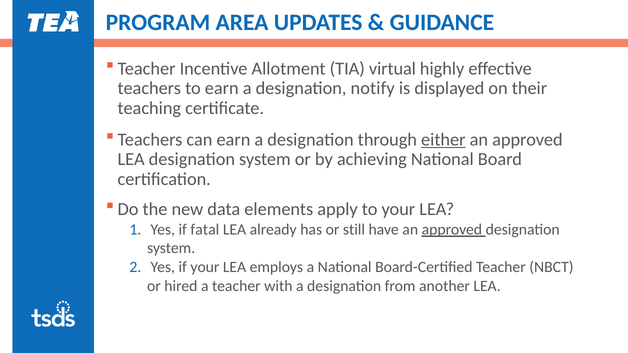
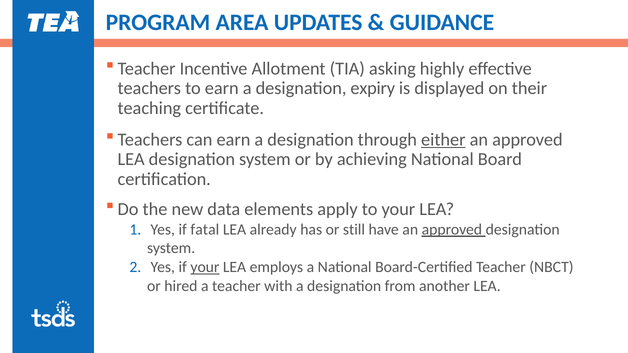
virtual: virtual -> asking
notify: notify -> expiry
your at (205, 267) underline: none -> present
